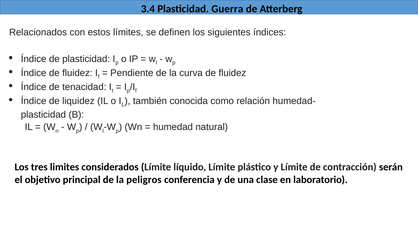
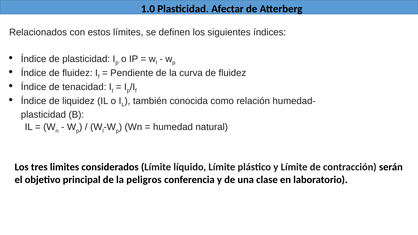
3.4: 3.4 -> 1.0
Guerra: Guerra -> Afectar
